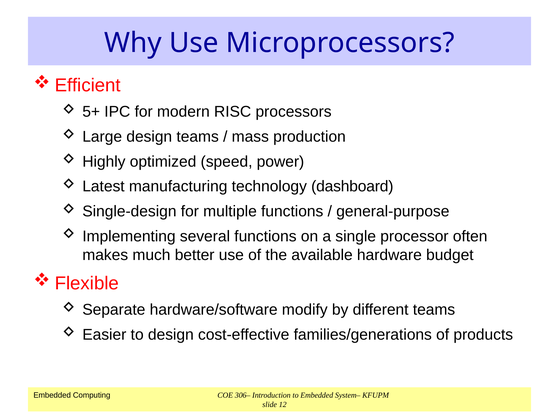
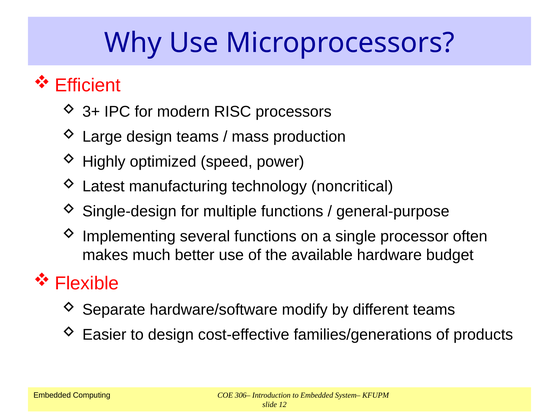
5+: 5+ -> 3+
dashboard: dashboard -> noncritical
